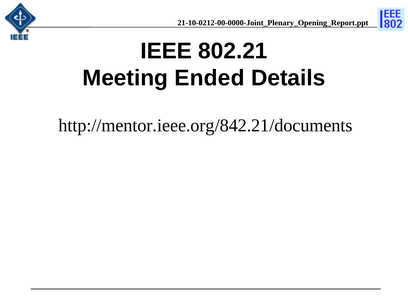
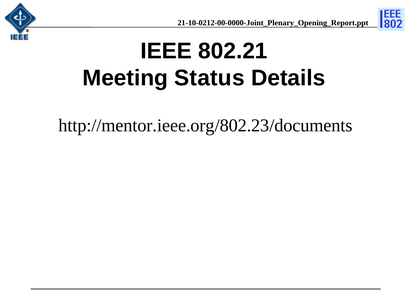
Ended: Ended -> Status
http://mentor.ieee.org/842.21/documents: http://mentor.ieee.org/842.21/documents -> http://mentor.ieee.org/802.23/documents
